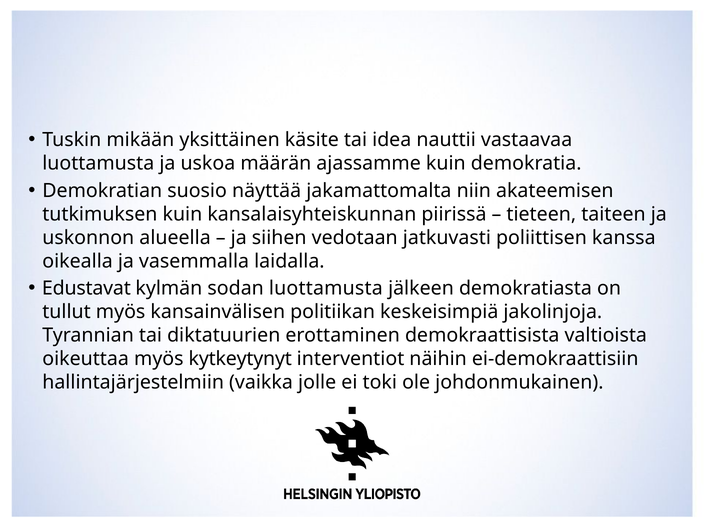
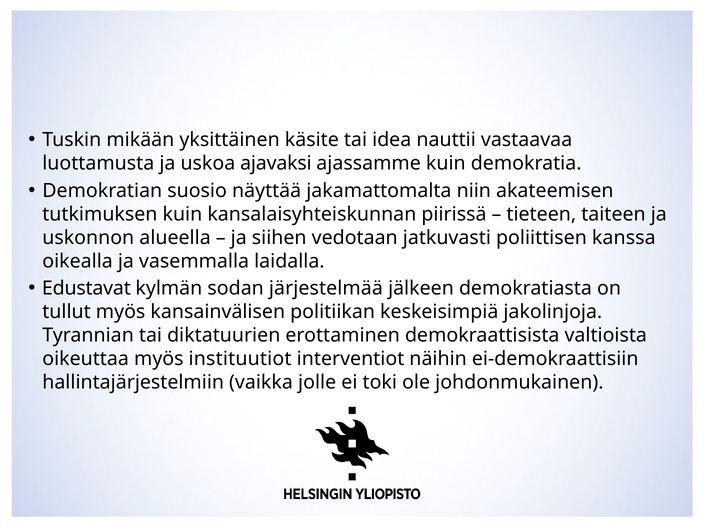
määrän: määrän -> ajavaksi
sodan luottamusta: luottamusta -> järjestelmää
kytkeytynyt: kytkeytynyt -> instituutiot
